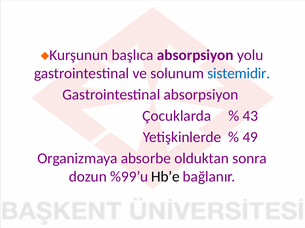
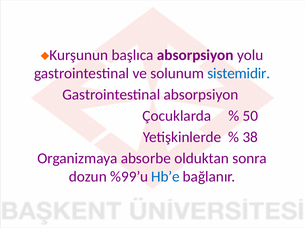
43: 43 -> 50
49: 49 -> 38
Hb’e colour: black -> blue
